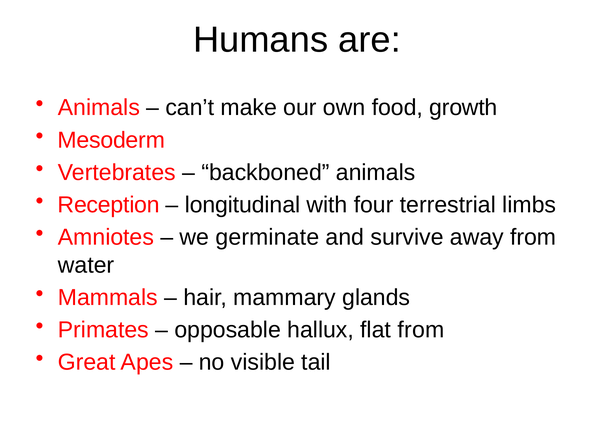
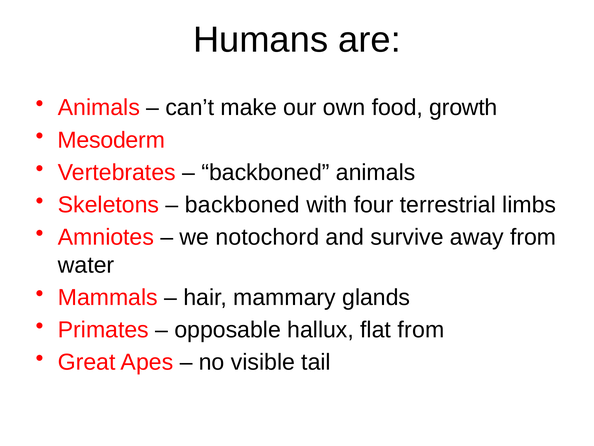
Reception: Reception -> Skeletons
longitudinal at (242, 205): longitudinal -> backboned
germinate: germinate -> notochord
